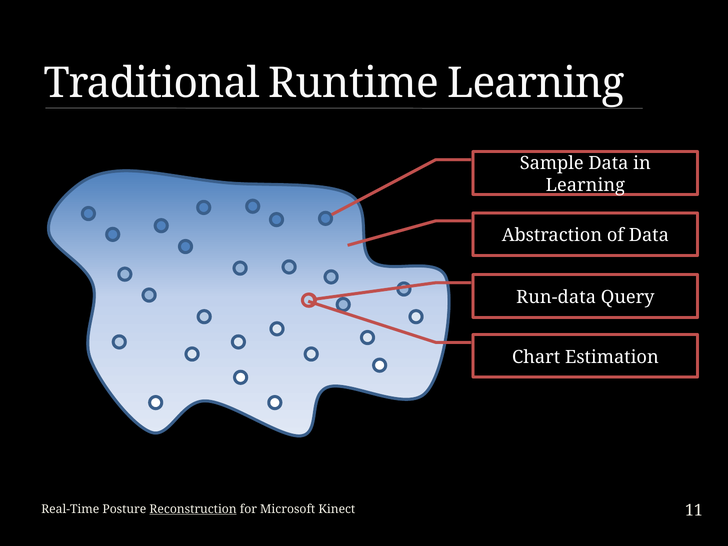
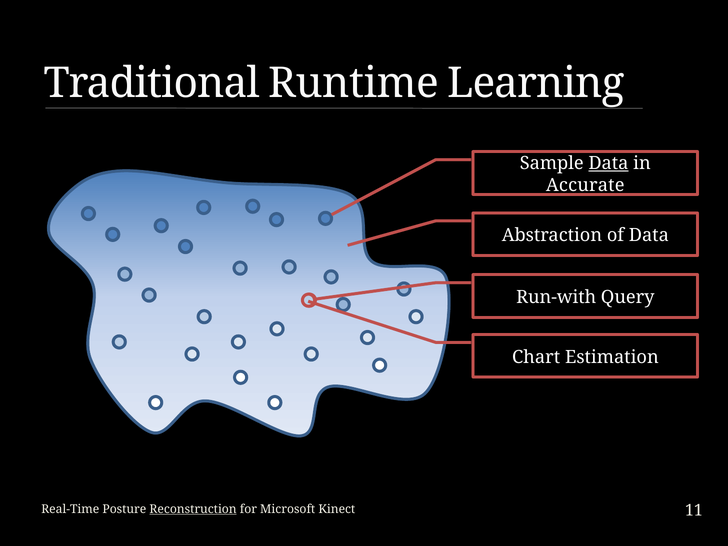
Data at (608, 163) underline: none -> present
Learning at (585, 185): Learning -> Accurate
Run-data: Run-data -> Run-with
